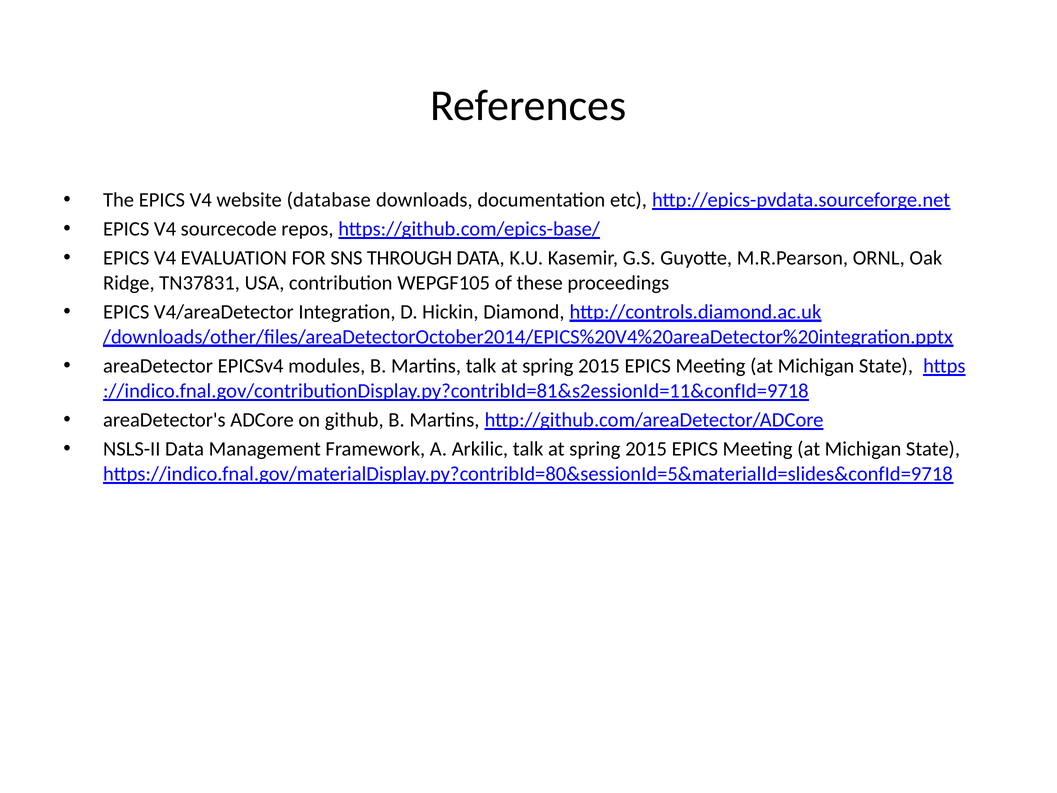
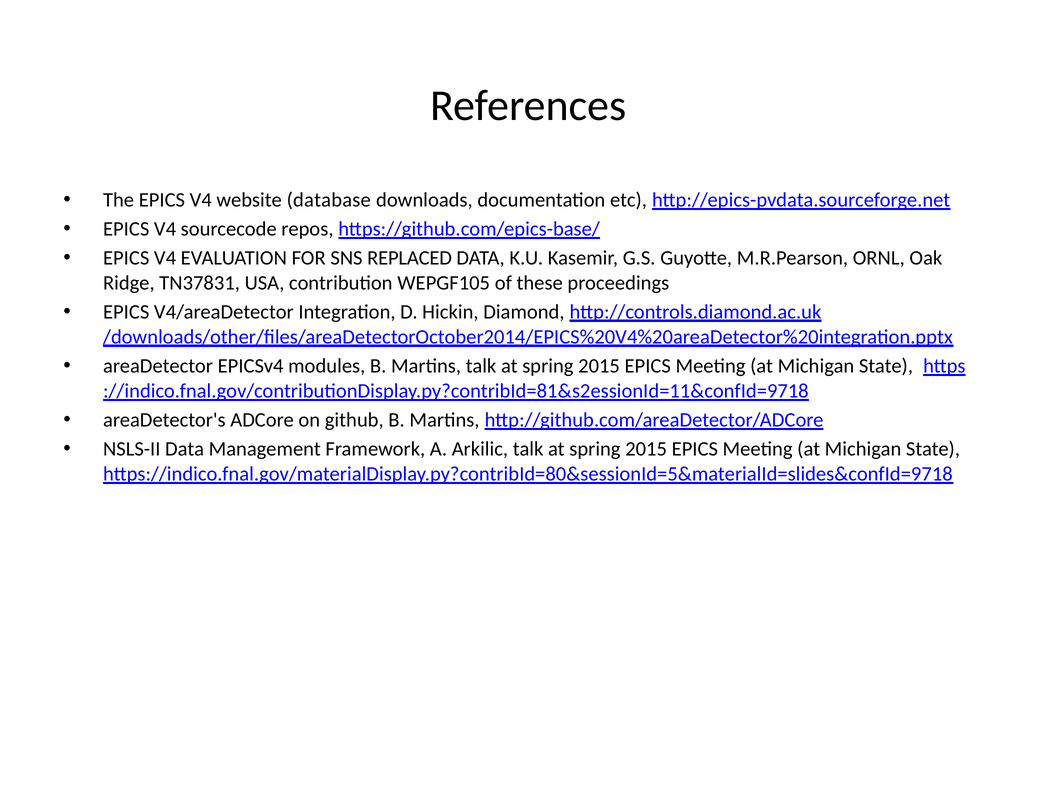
THROUGH: THROUGH -> REPLACED
